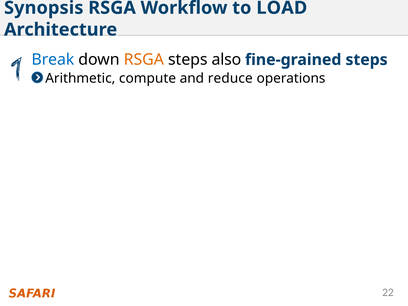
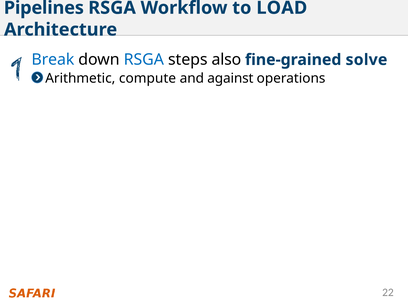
Synopsis: Synopsis -> Pipelines
RSGA at (144, 60) colour: orange -> blue
fine-grained steps: steps -> solve
reduce: reduce -> against
